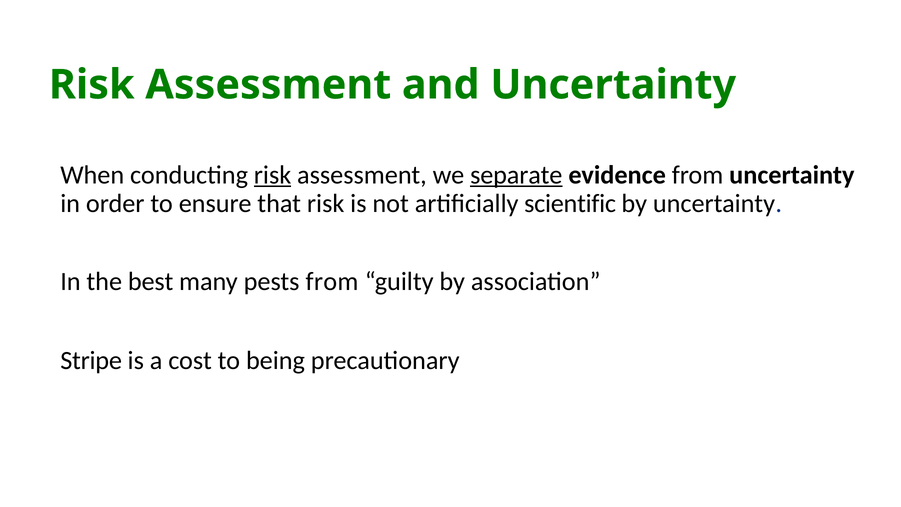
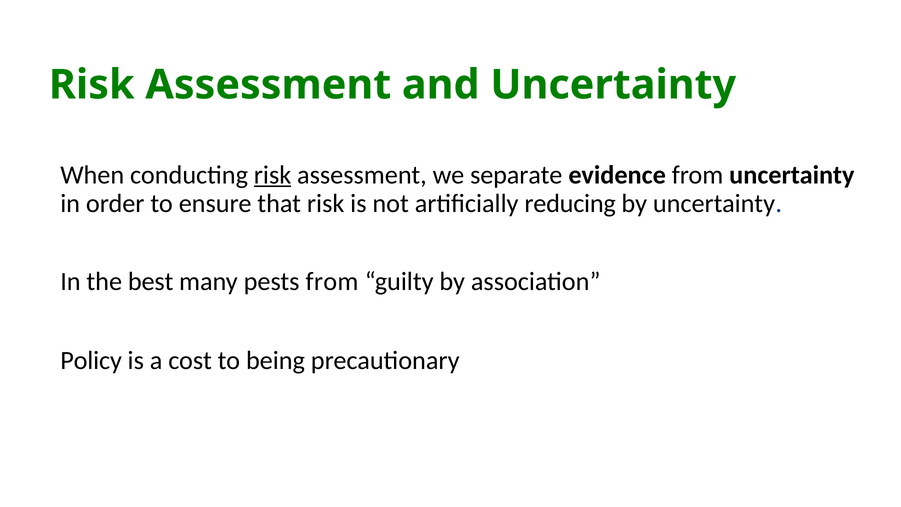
separate underline: present -> none
scientific: scientific -> reducing
Stripe: Stripe -> Policy
